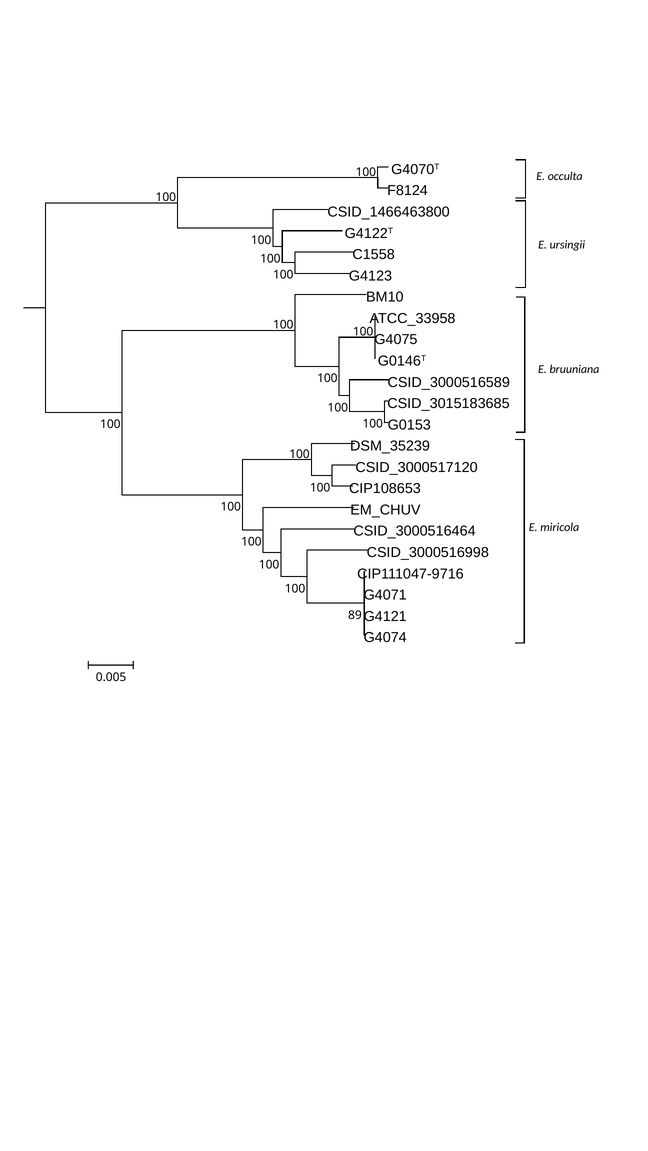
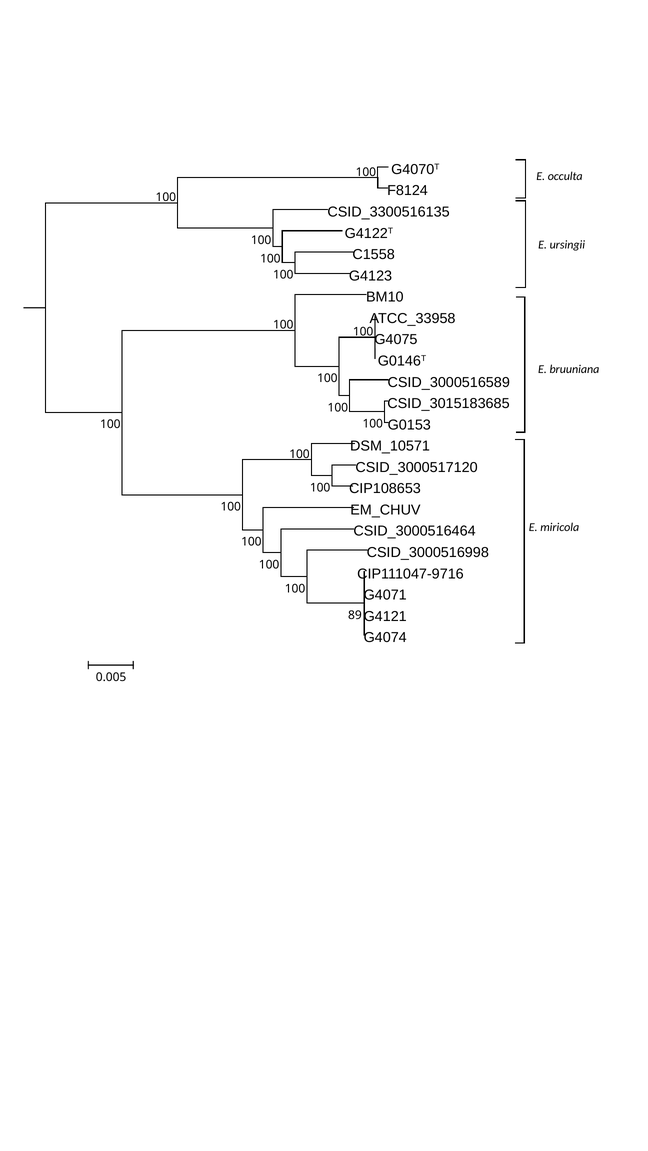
CSID_1466463800: CSID_1466463800 -> CSID_3300516135
DSM_35239: DSM_35239 -> DSM_10571
